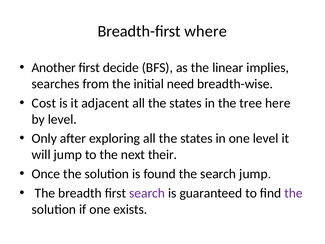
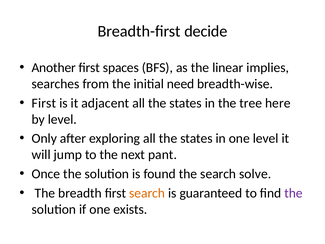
where: where -> decide
decide: decide -> spaces
Cost at (44, 103): Cost -> First
their: their -> pant
search jump: jump -> solve
search at (147, 193) colour: purple -> orange
